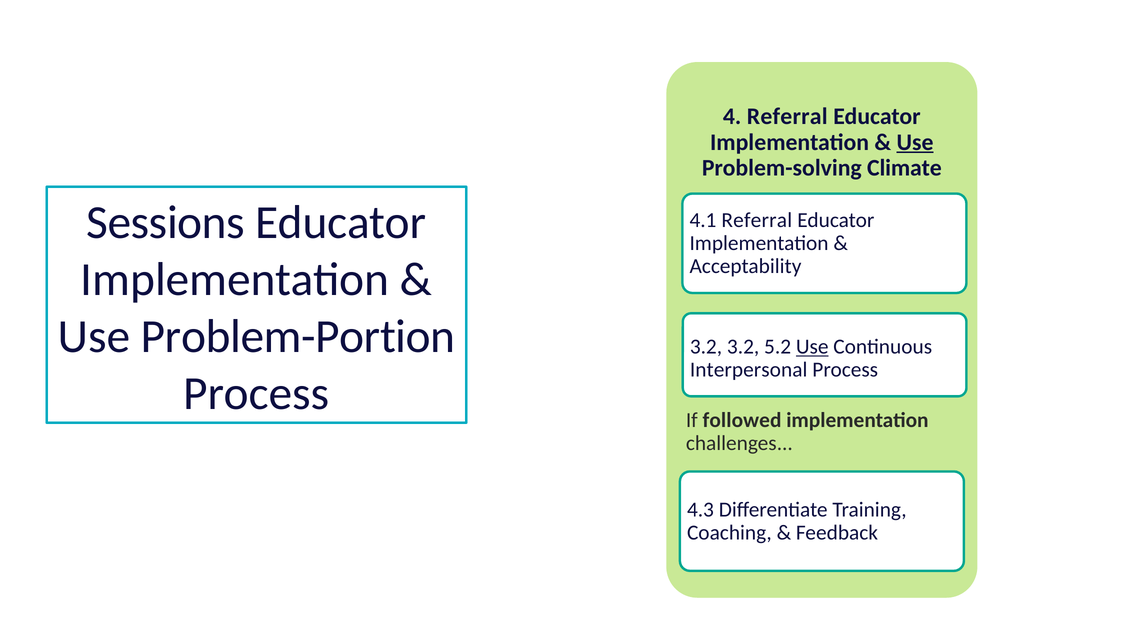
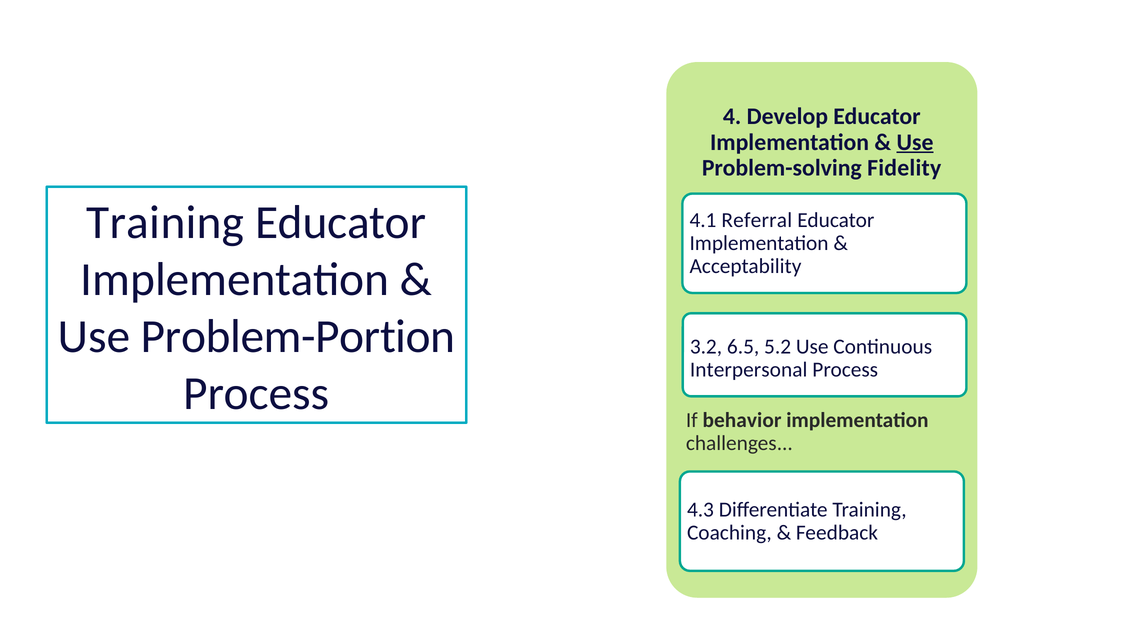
Referral at (787, 117): Referral -> Develop
Climate: Climate -> Fidelity
Sessions at (166, 223): Sessions -> Training
3.2 3.2: 3.2 -> 6.5
Use at (812, 347) underline: present -> none
followed: followed -> behavior
